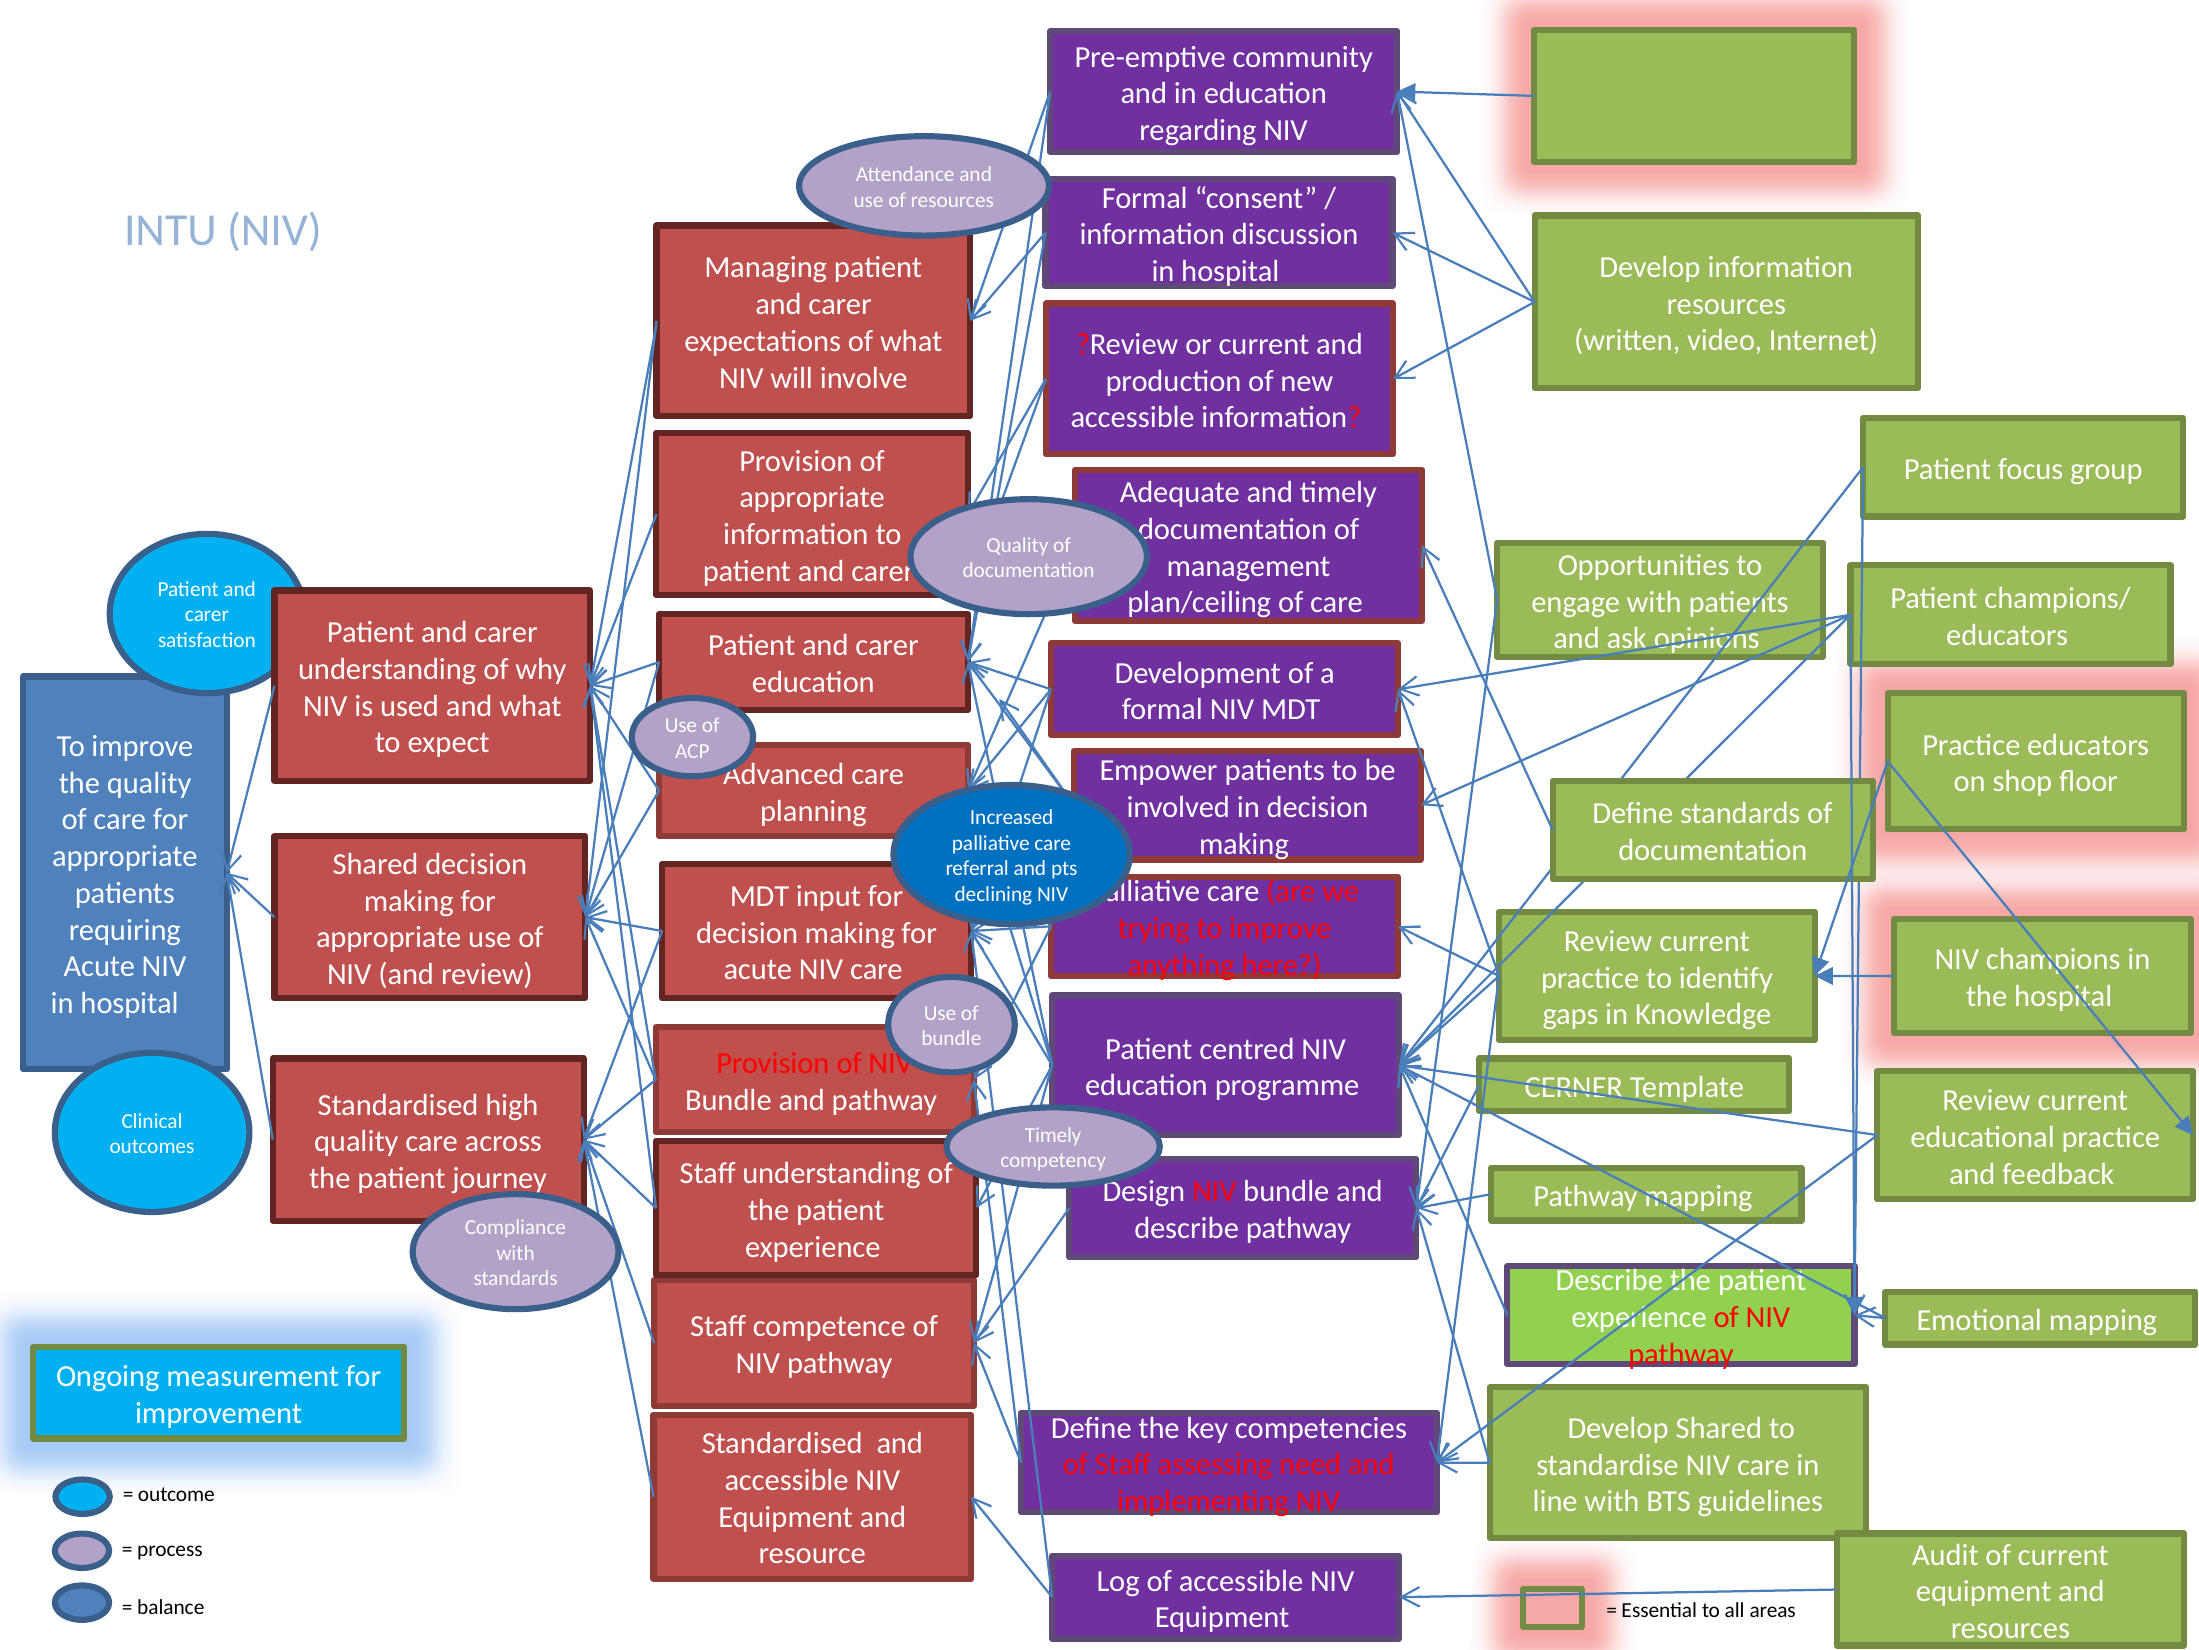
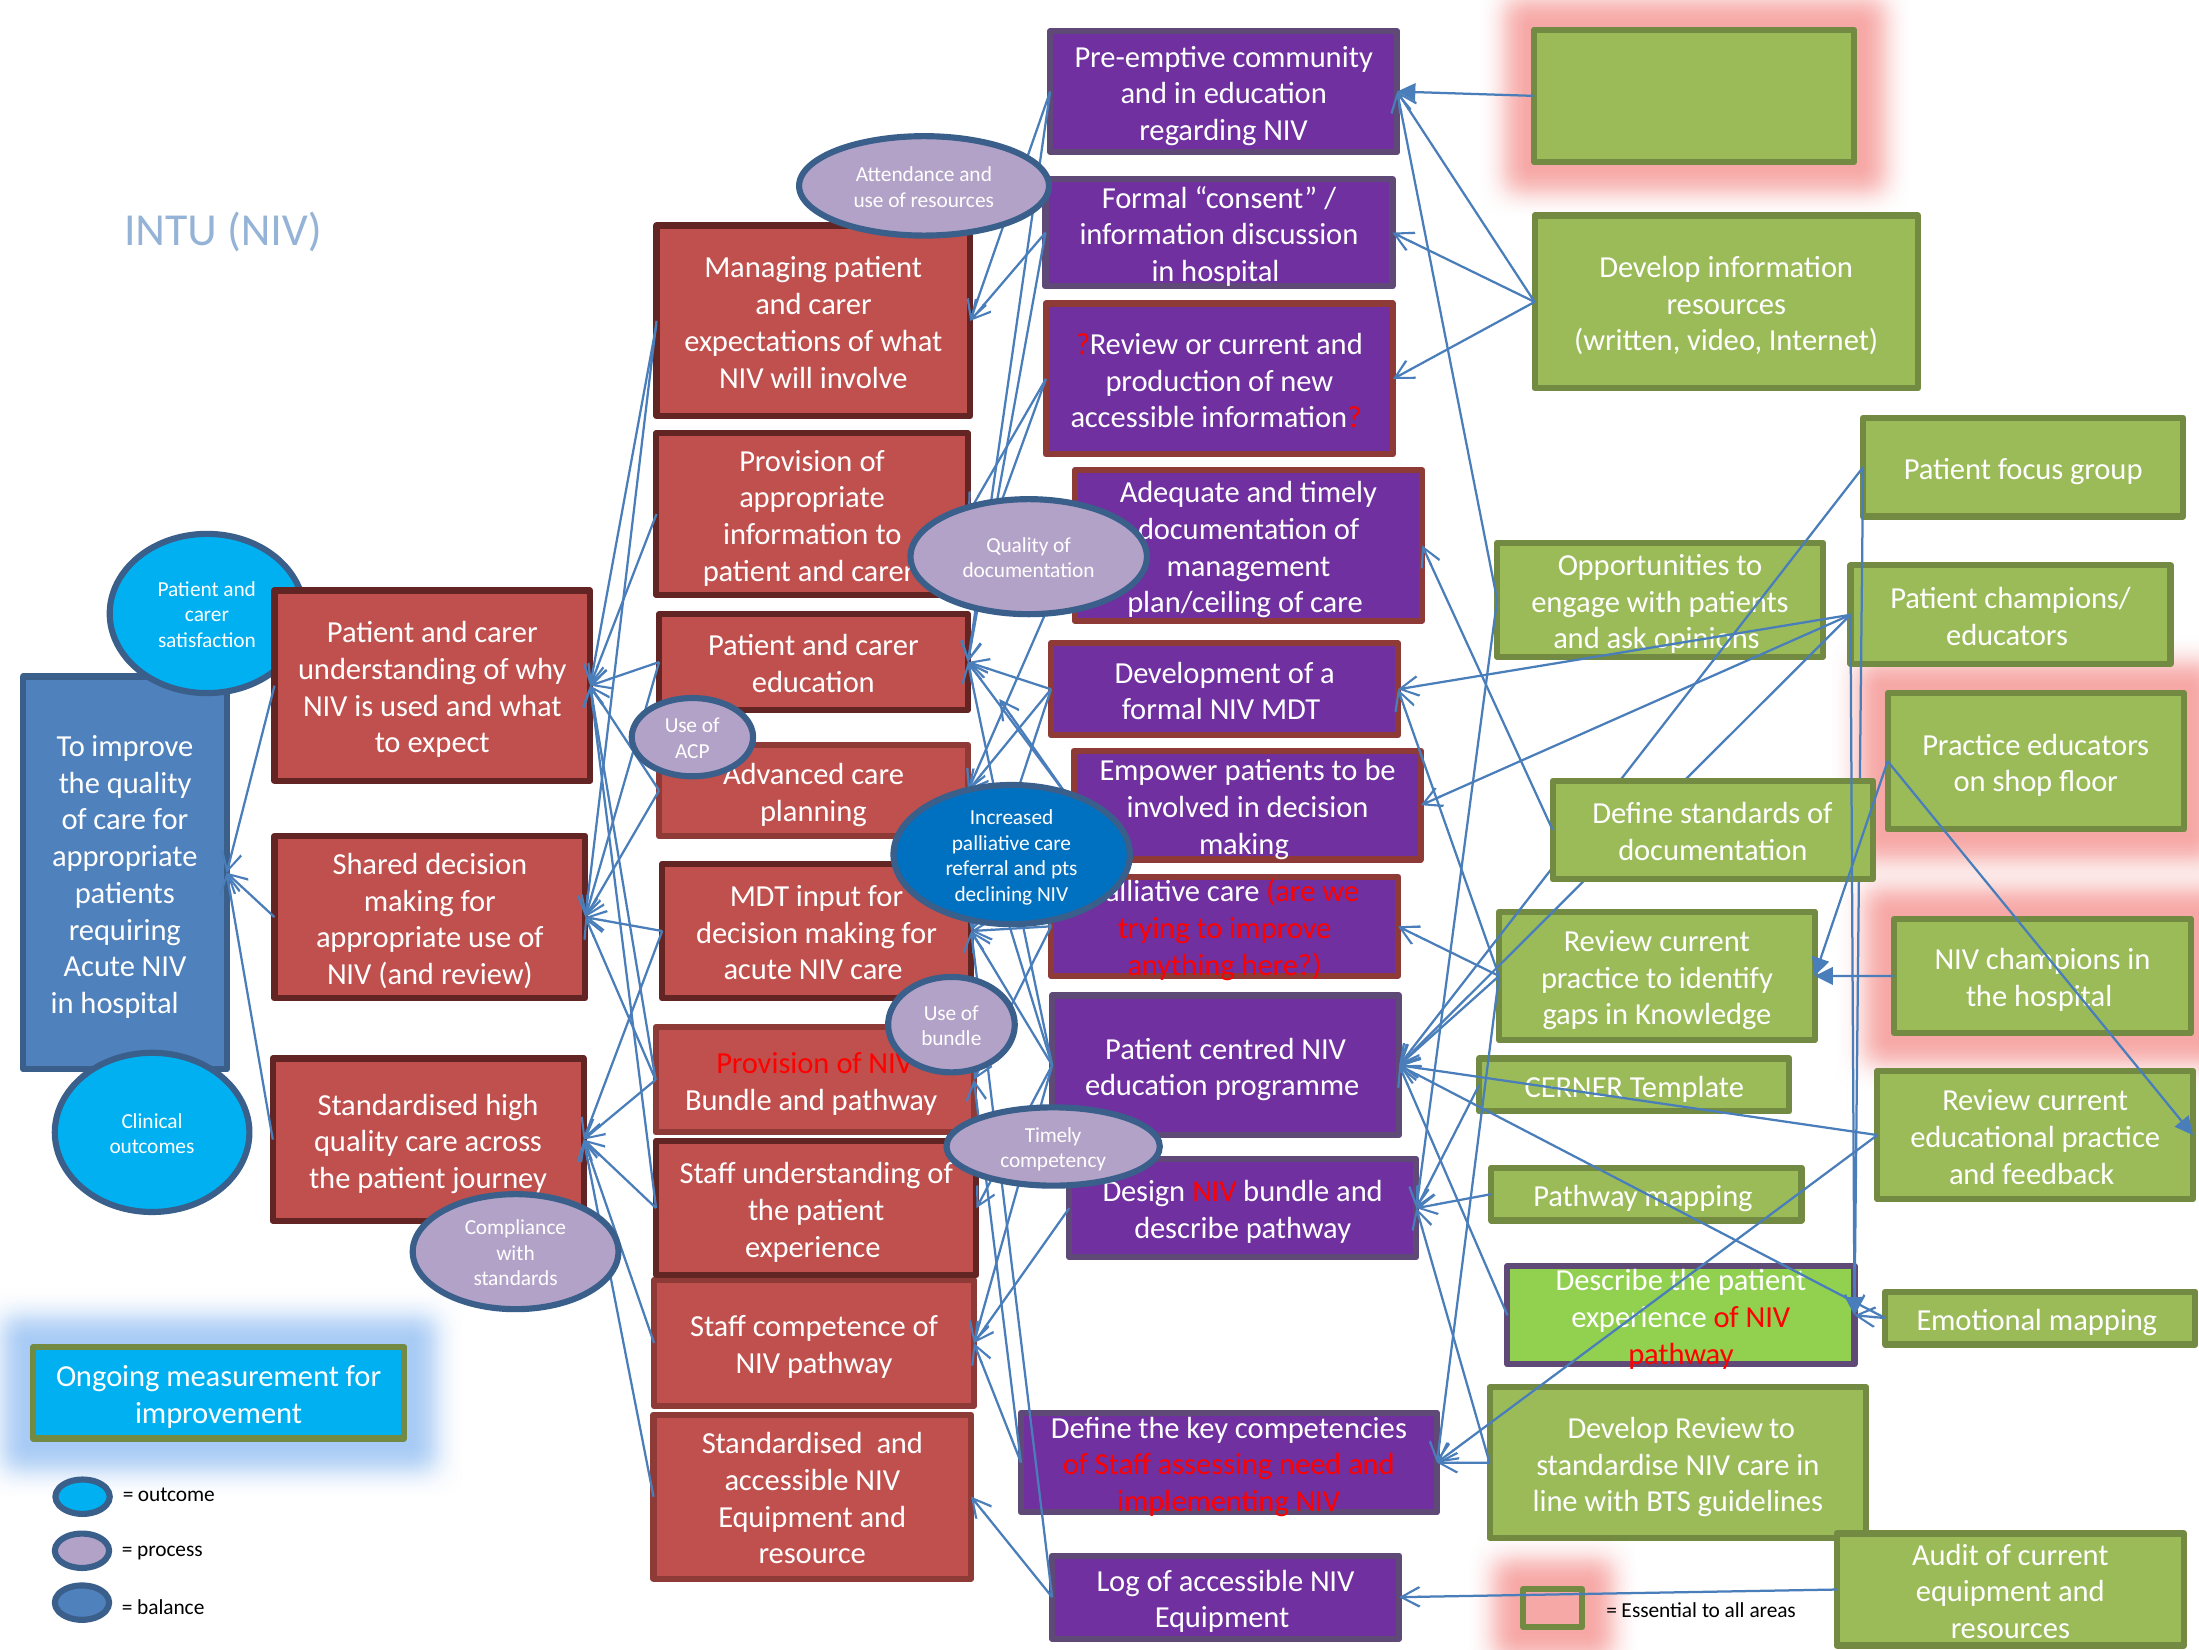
Develop Shared: Shared -> Review
